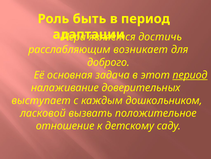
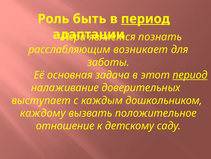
период at (145, 19) underline: none -> present
достичь: достичь -> познать
доброго: доброго -> заботы
ласковой: ласковой -> каждому
